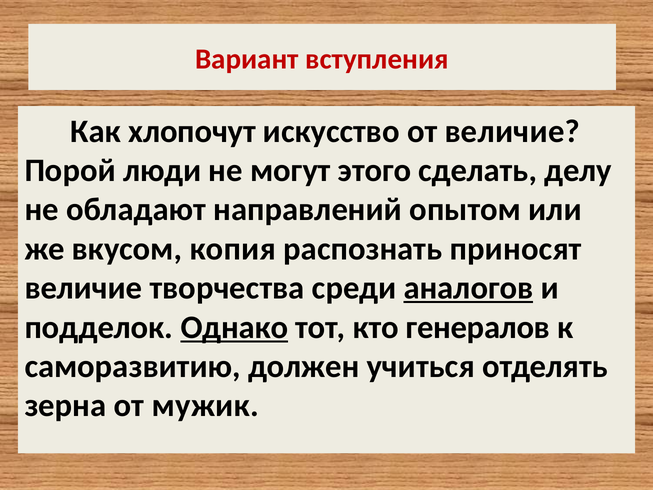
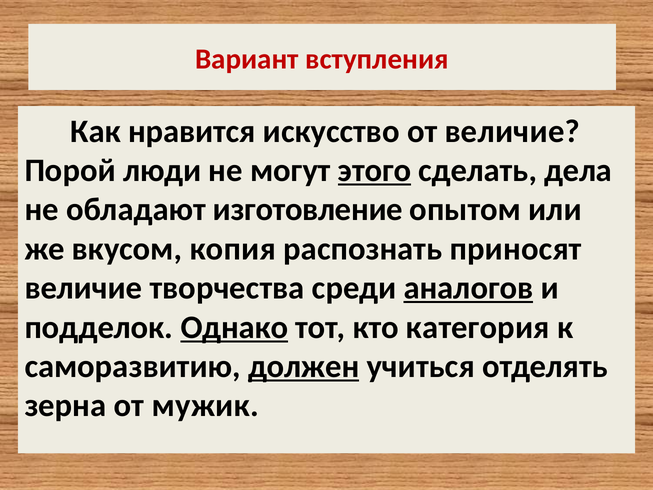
хлопочут: хлопочут -> нравится
этого underline: none -> present
делу: делу -> дела
направлений: направлений -> изготовление
генералов: генералов -> категория
должен underline: none -> present
